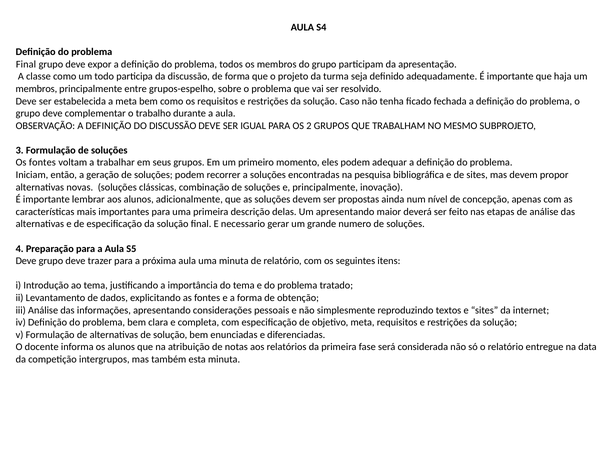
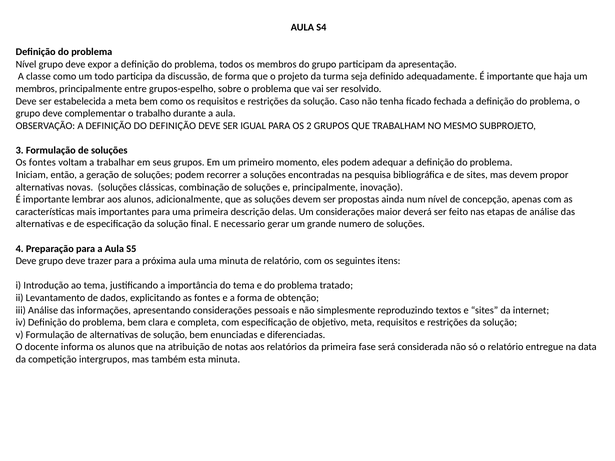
Final at (26, 64): Final -> Nível
DO DISCUSSÃO: DISCUSSÃO -> DEFINIÇÃO
Um apresentando: apresentando -> considerações
